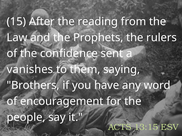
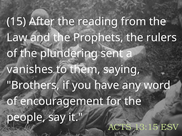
confidence: confidence -> plundering
